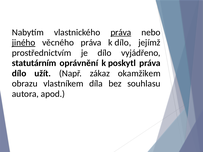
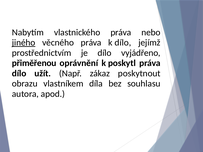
práva at (121, 32) underline: present -> none
statutárním: statutárním -> přiměřenou
okamžikem: okamžikem -> poskytnout
